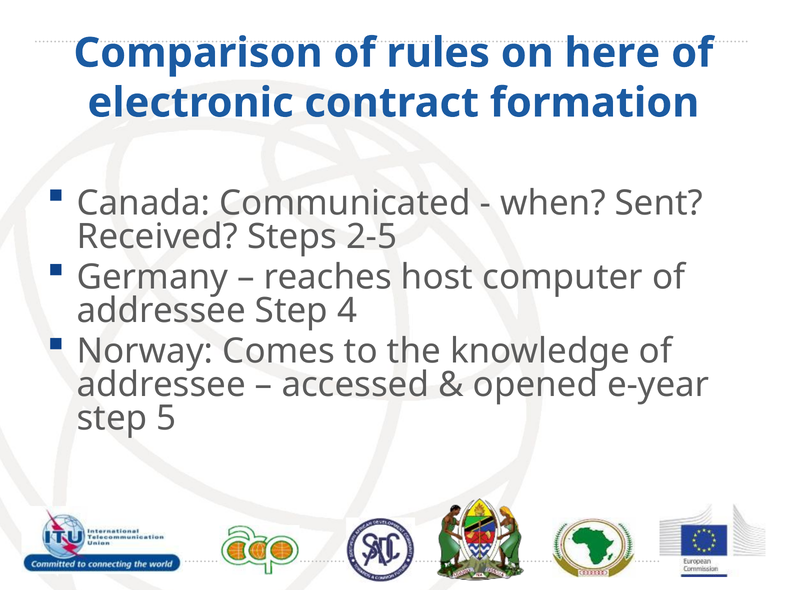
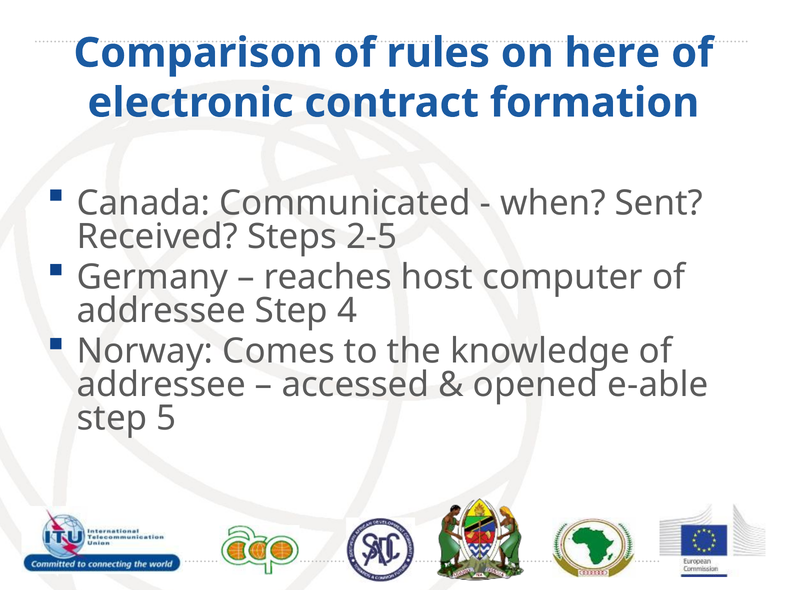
e-year: e-year -> e-able
